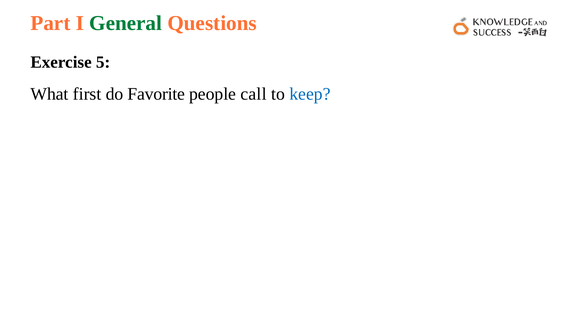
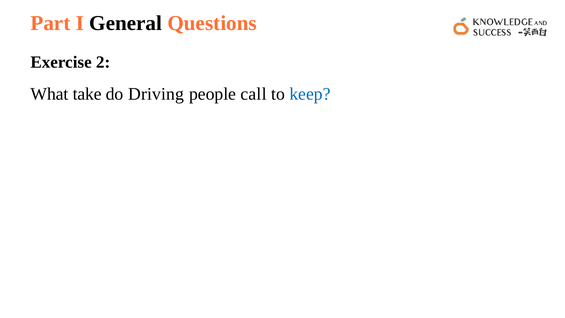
General colour: green -> black
5: 5 -> 2
first: first -> take
Favorite: Favorite -> Driving
